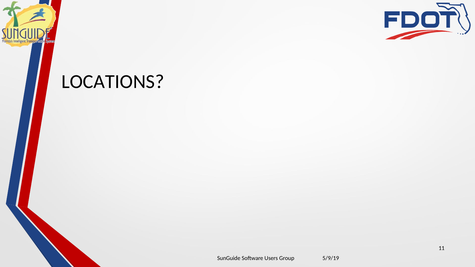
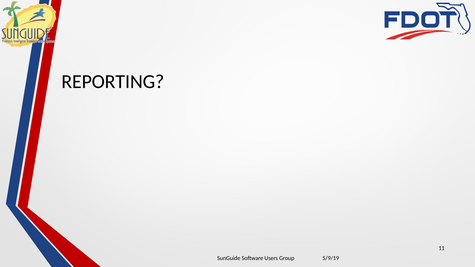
LOCATIONS: LOCATIONS -> REPORTING
